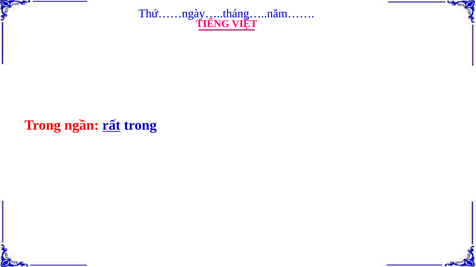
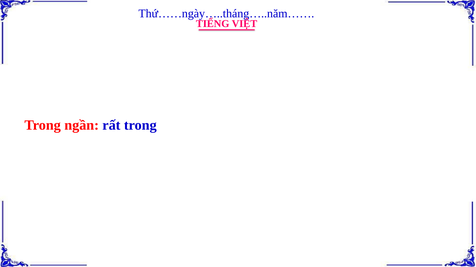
rất underline: present -> none
